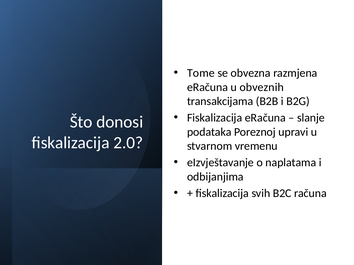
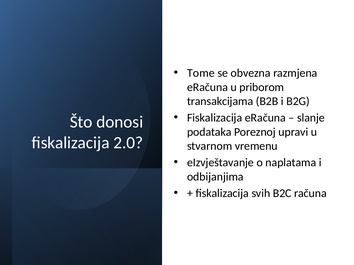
obveznih: obveznih -> priborom
